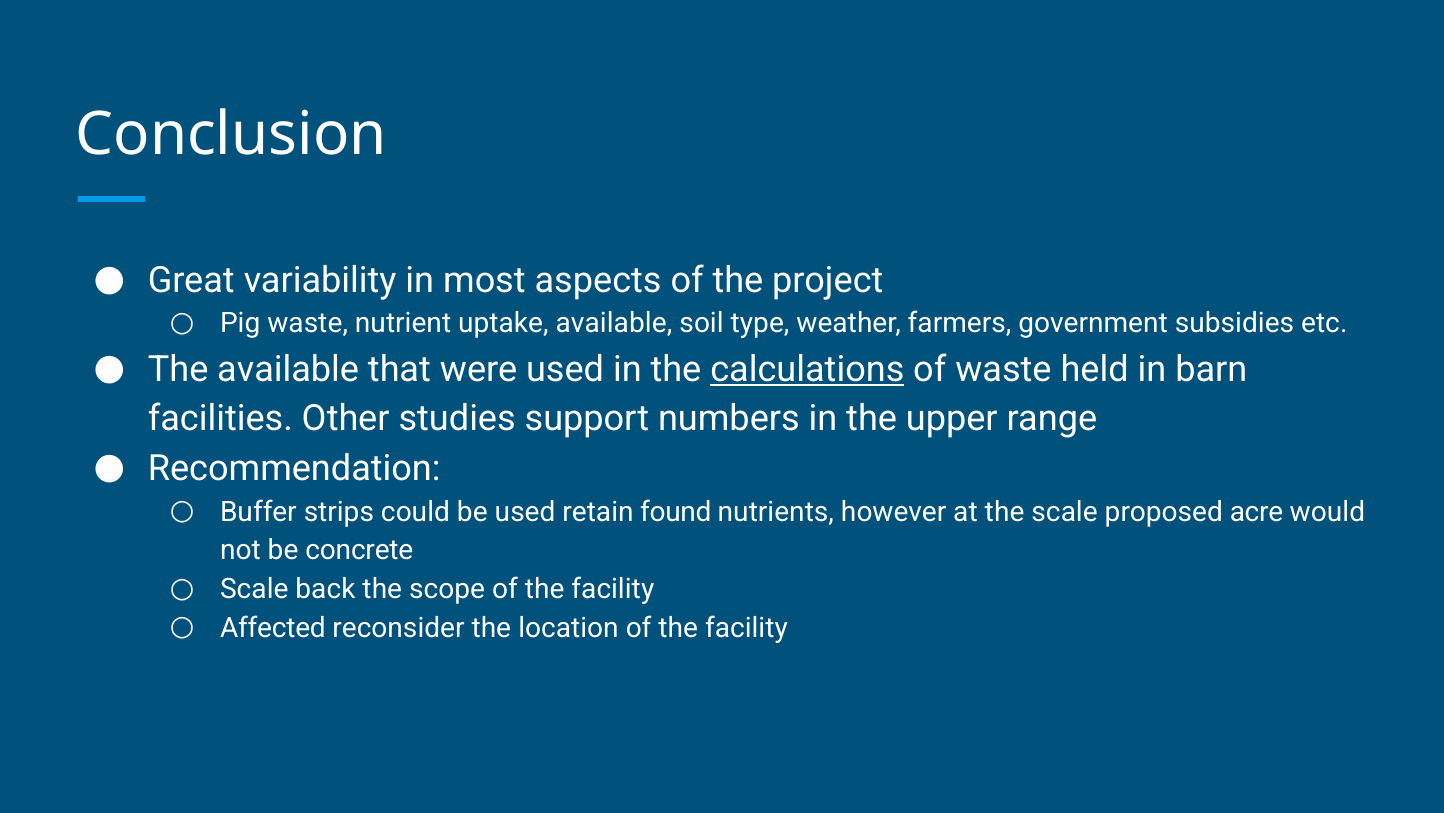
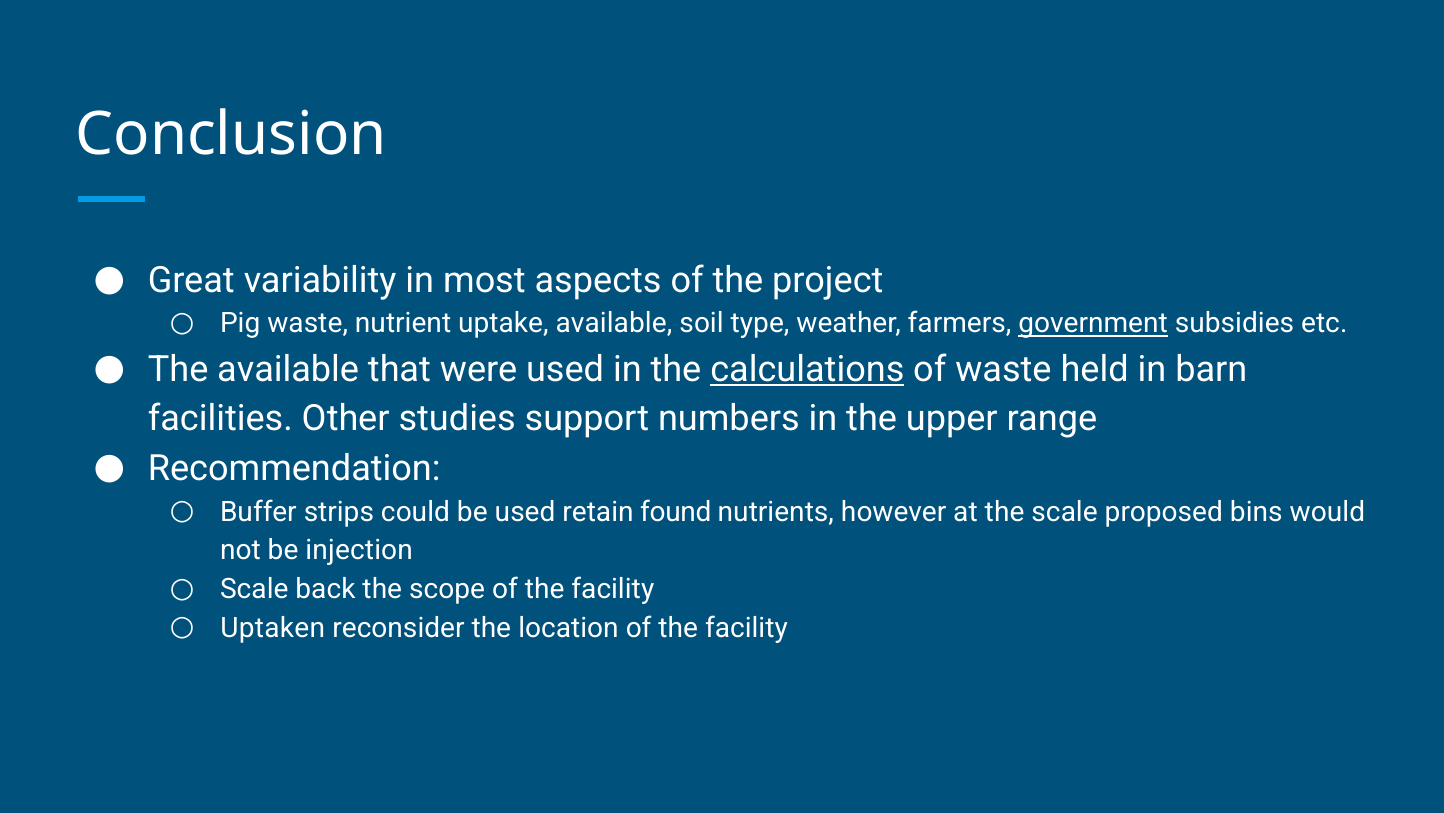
government underline: none -> present
acre: acre -> bins
concrete: concrete -> injection
Affected: Affected -> Uptaken
